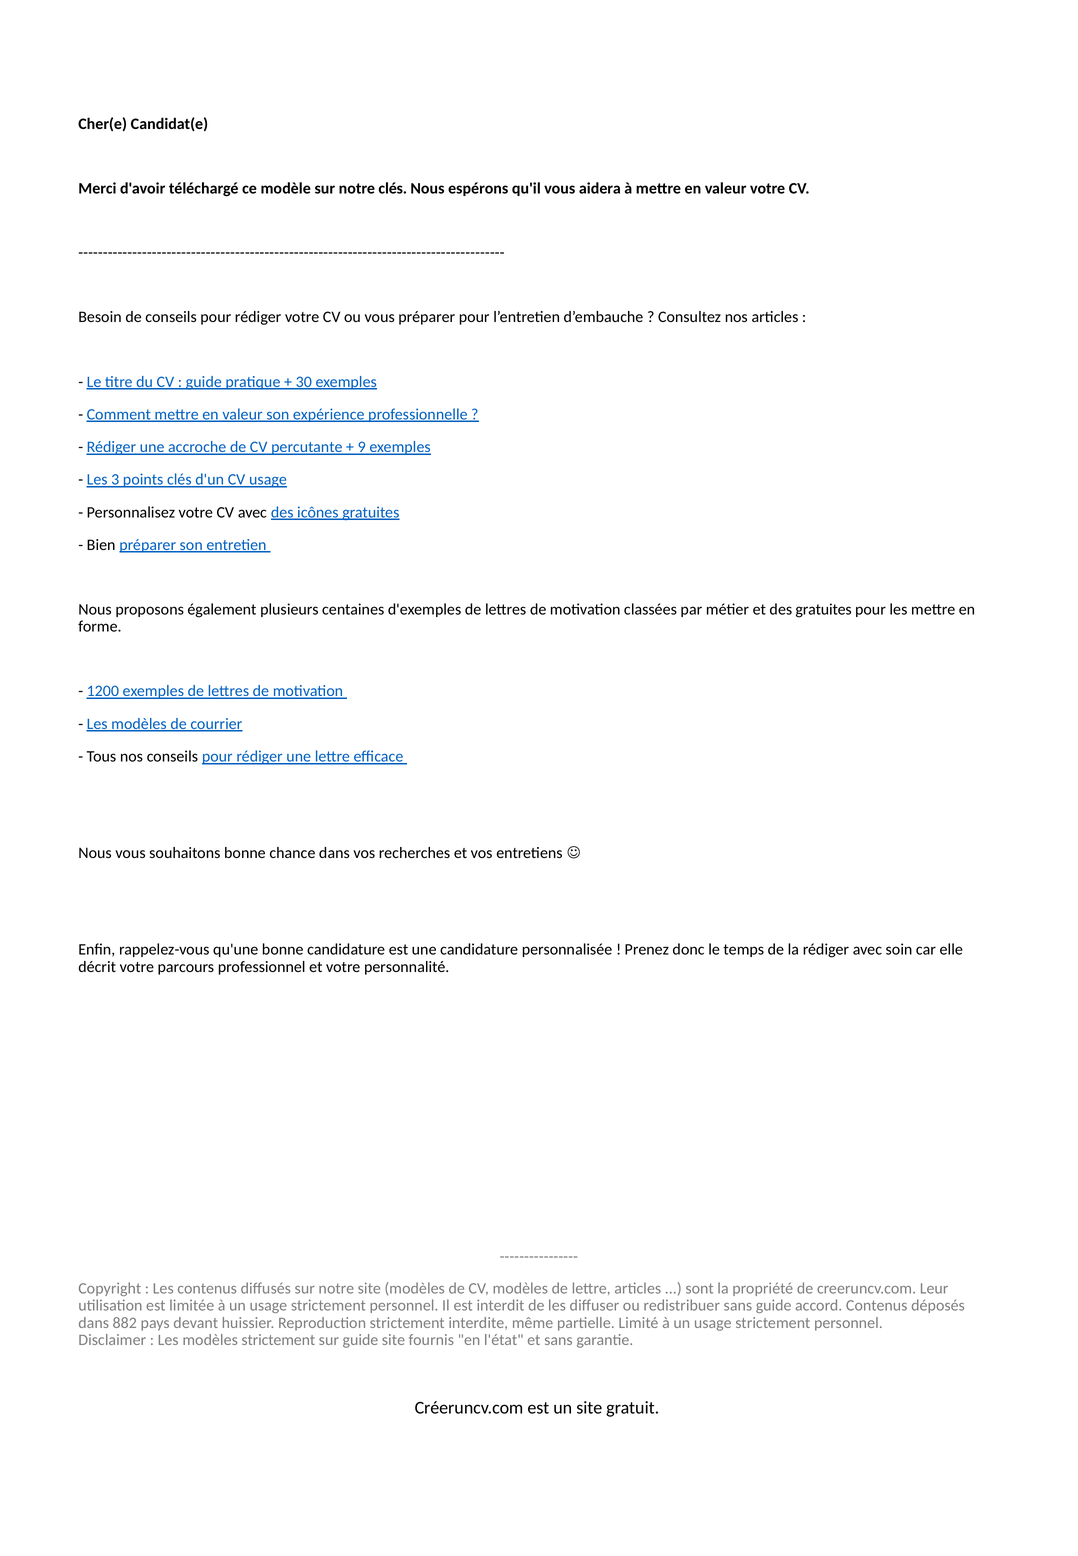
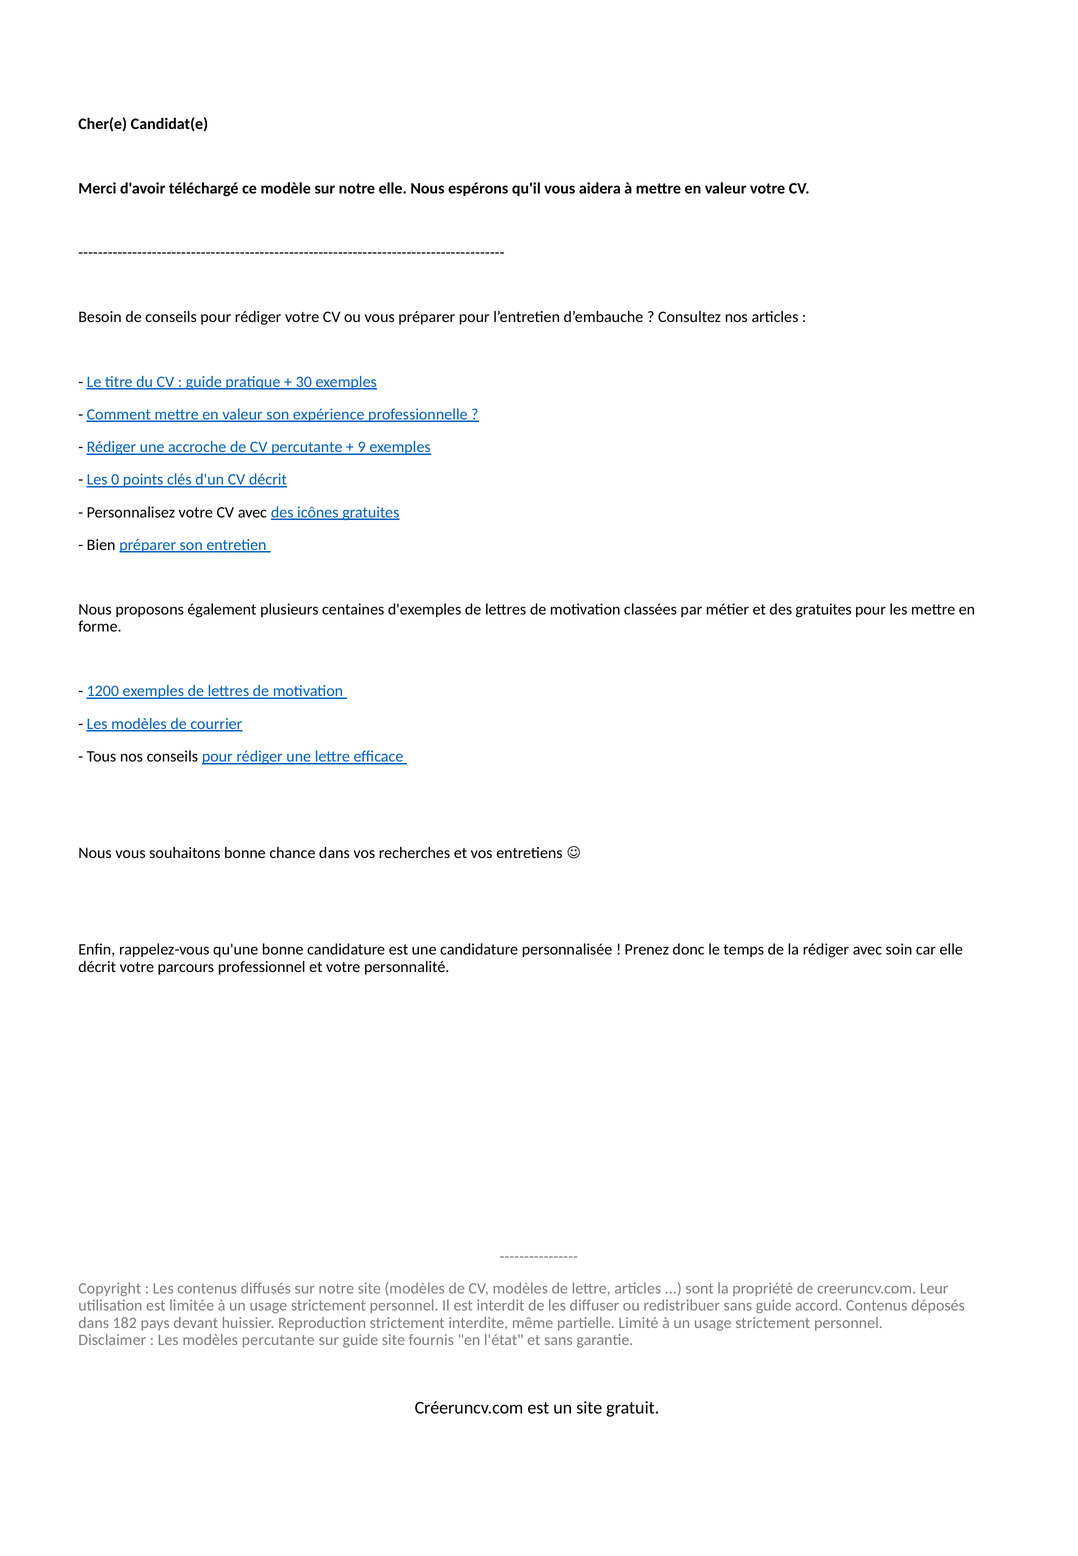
notre clés: clés -> elle
3: 3 -> 0
CV usage: usage -> décrit
882: 882 -> 182
modèles strictement: strictement -> percutante
